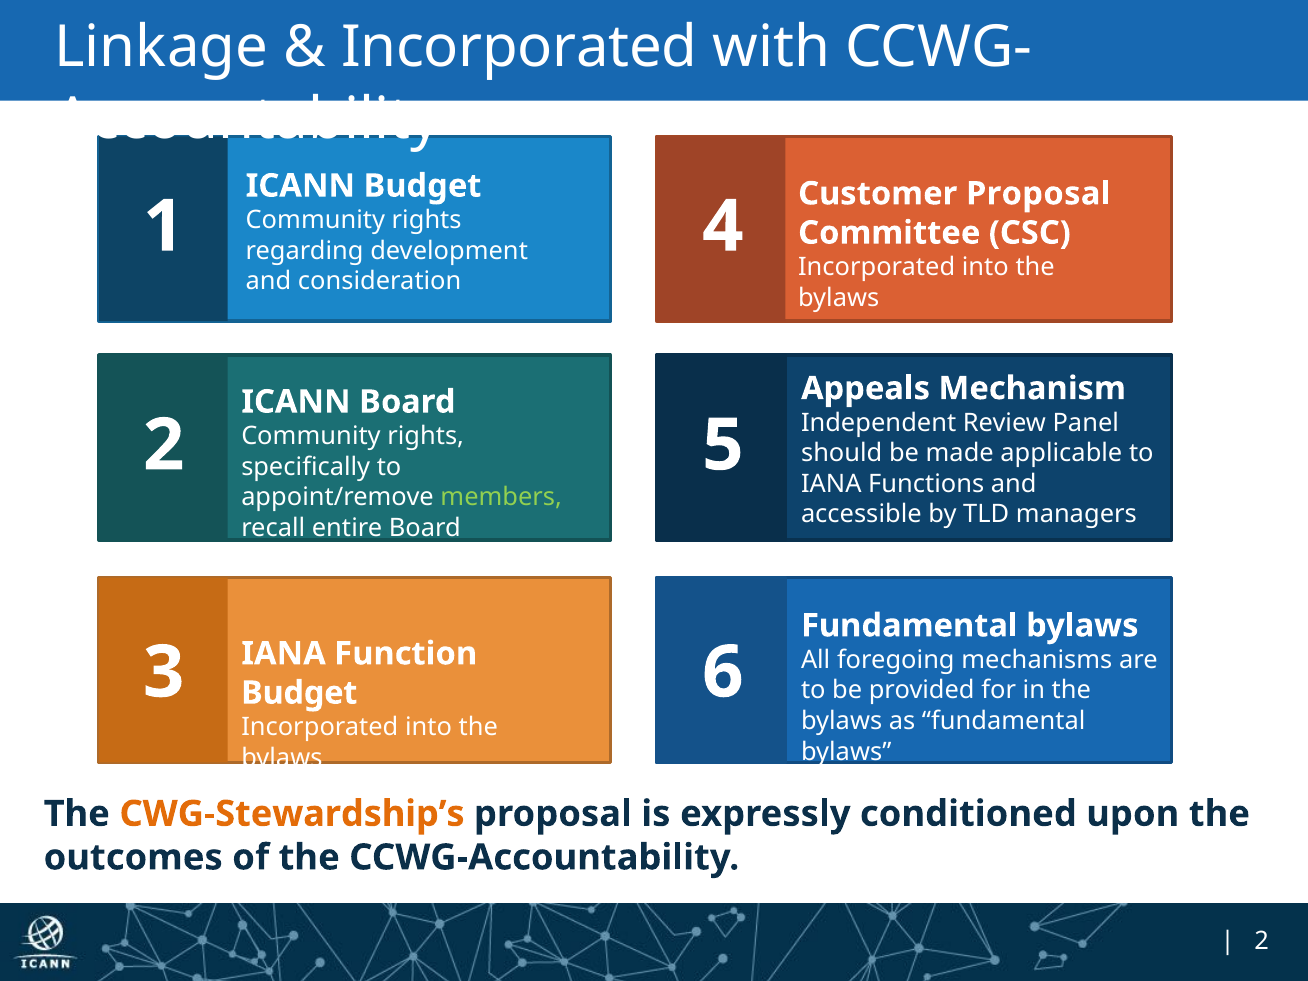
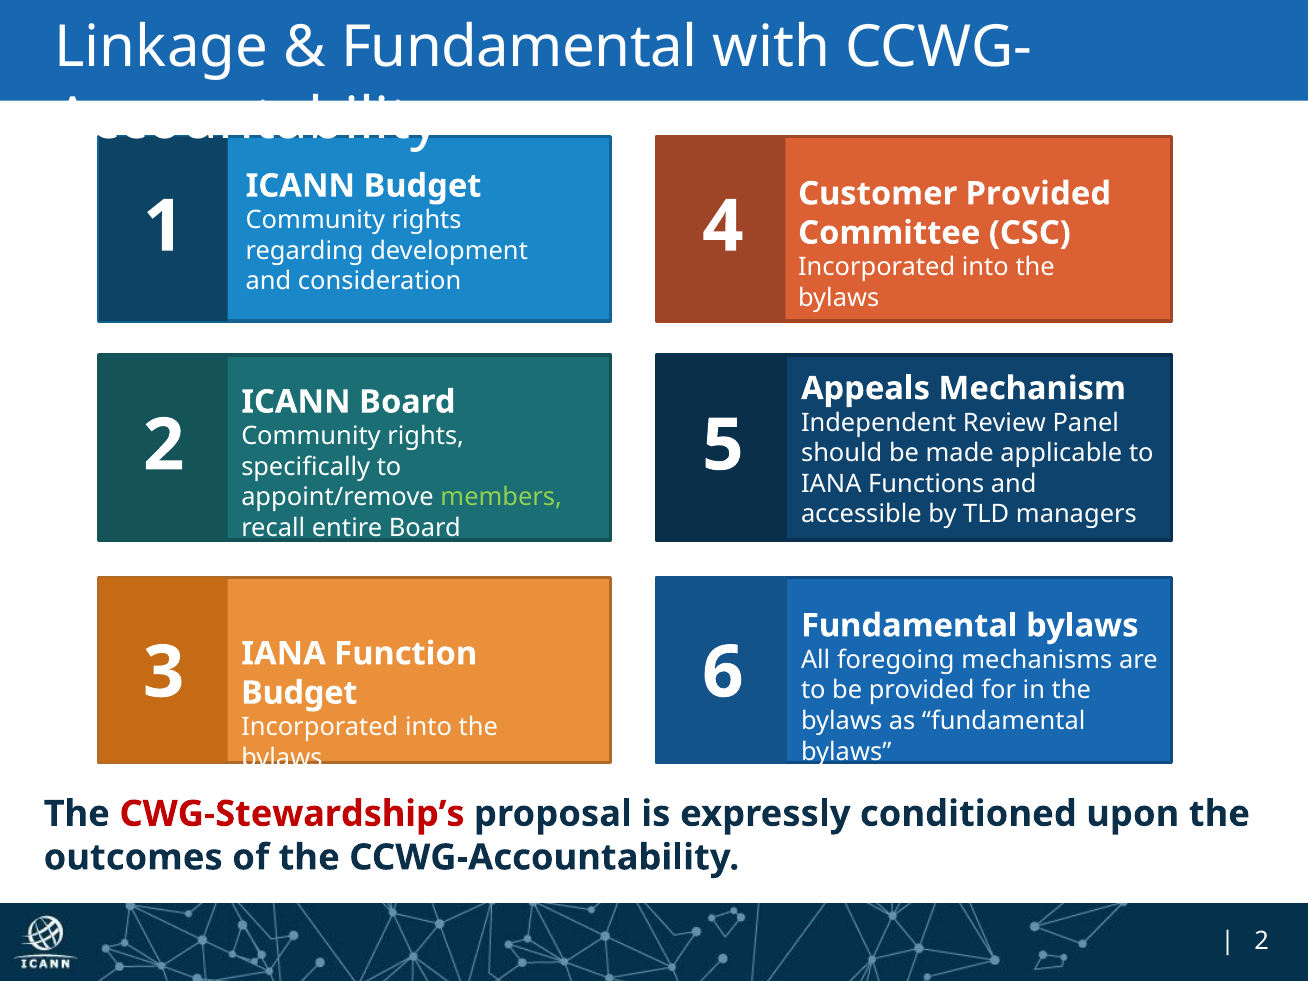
Incorporated at (519, 47): Incorporated -> Fundamental
Customer Proposal: Proposal -> Provided
CWG-Stewardship’s colour: orange -> red
